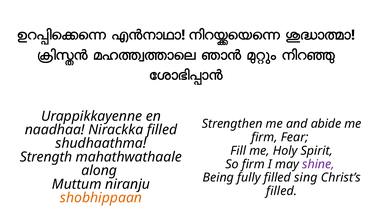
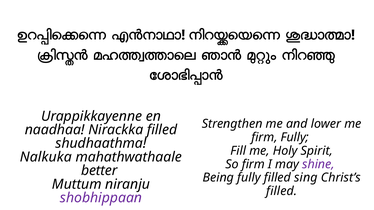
abide: abide -> lower
firm Fear: Fear -> Fully
Strength: Strength -> Nalkuka
along: along -> better
shobhippaan colour: orange -> purple
